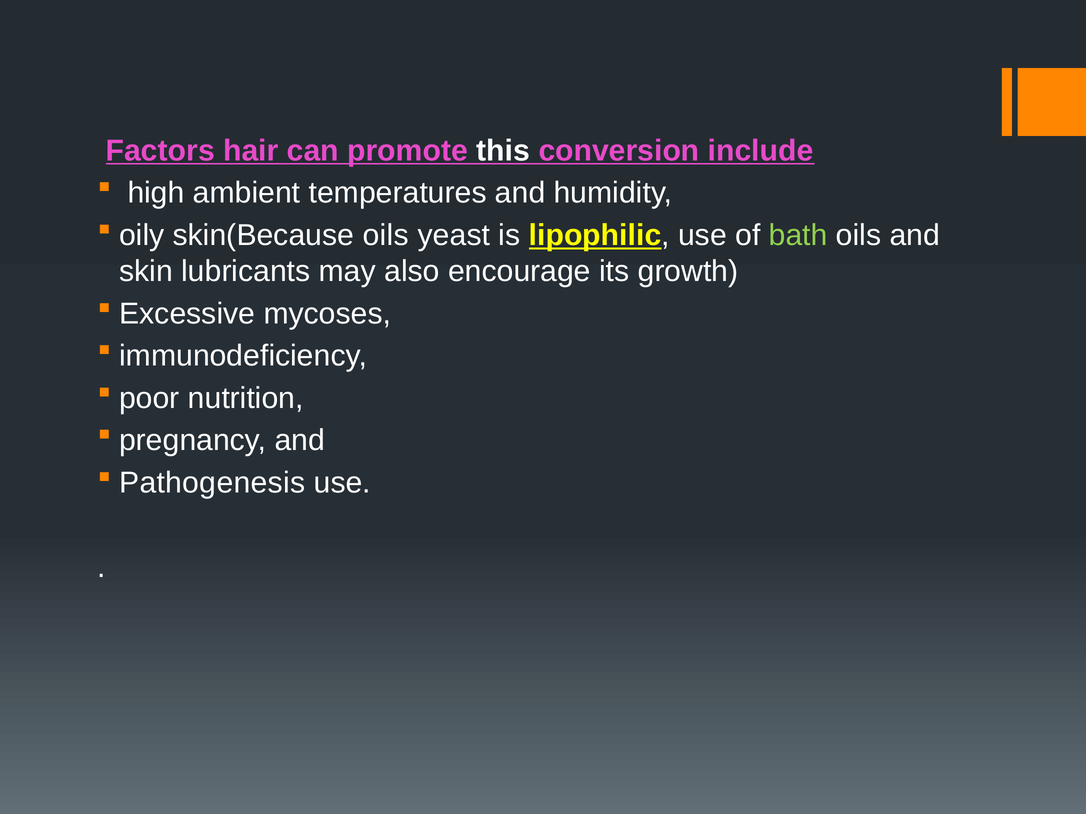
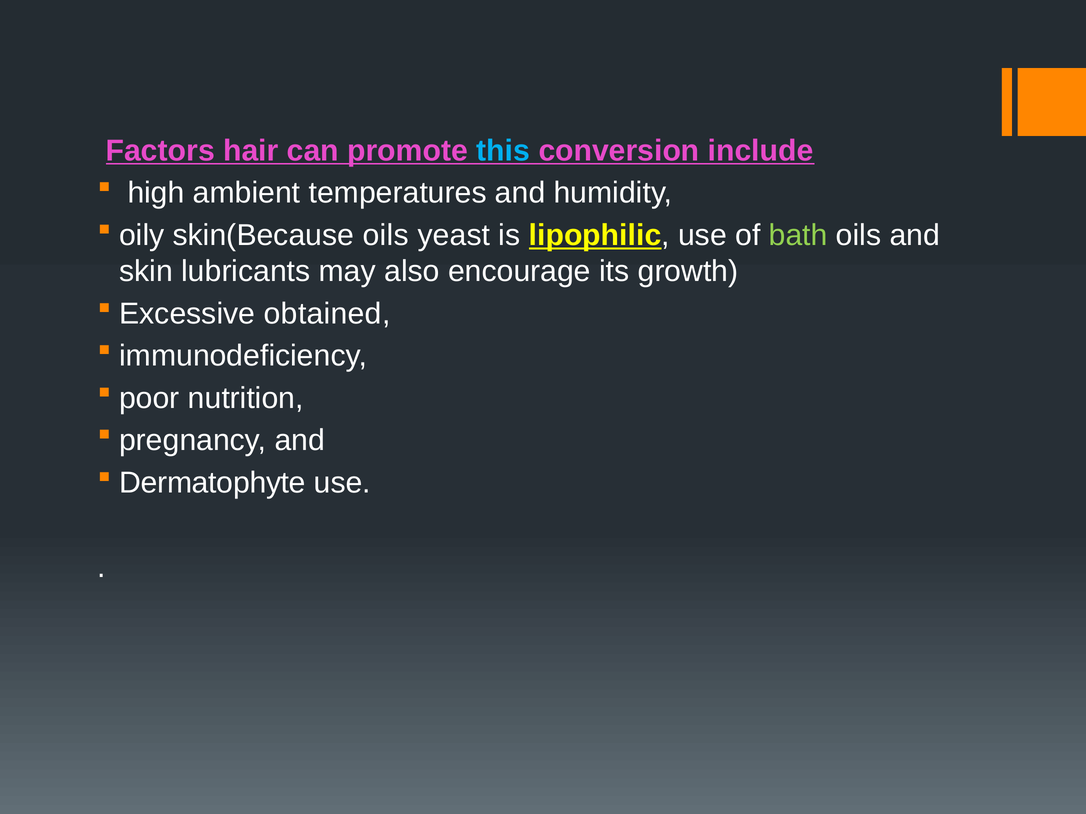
this colour: white -> light blue
mycoses: mycoses -> obtained
Pathogenesis: Pathogenesis -> Dermatophyte
